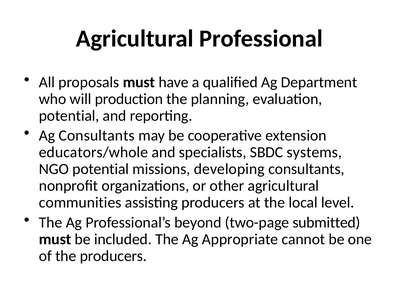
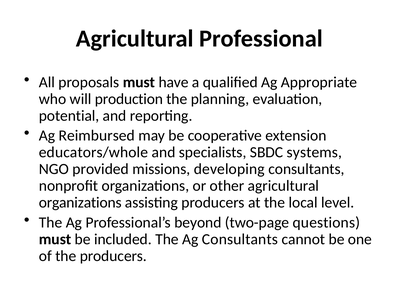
Department: Department -> Appropriate
Ag Consultants: Consultants -> Reimbursed
NGO potential: potential -> provided
communities at (80, 203): communities -> organizations
submitted: submitted -> questions
Ag Appropriate: Appropriate -> Consultants
